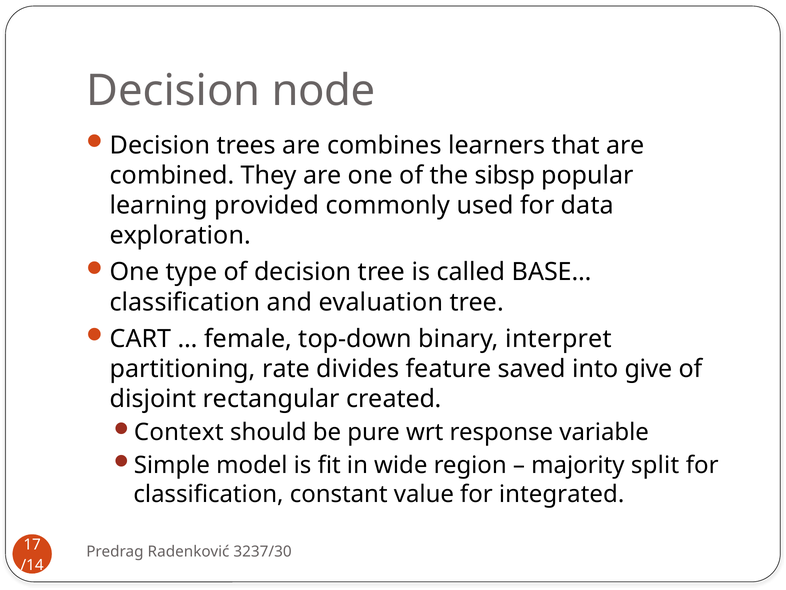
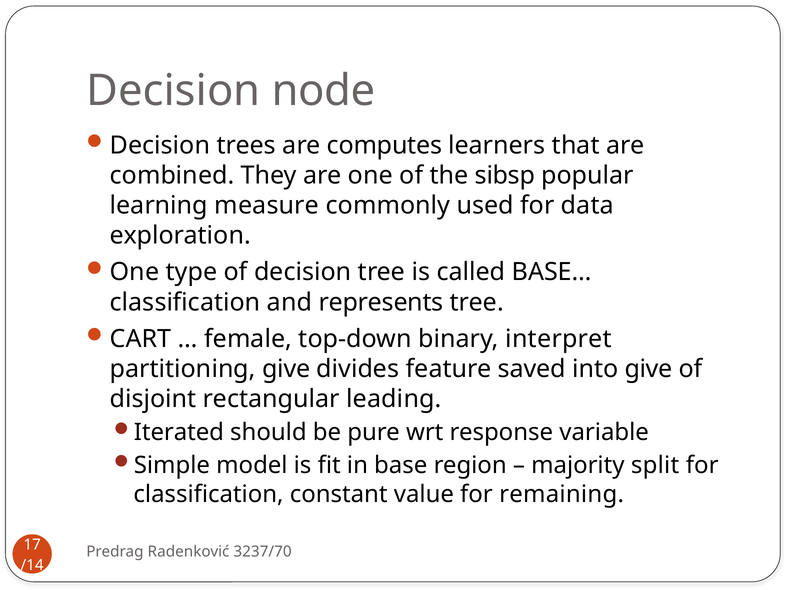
combines: combines -> computes
provided: provided -> measure
evaluation: evaluation -> represents
partitioning rate: rate -> give
created: created -> leading
Context: Context -> Iterated
wide: wide -> base
integrated: integrated -> remaining
3237/30: 3237/30 -> 3237/70
